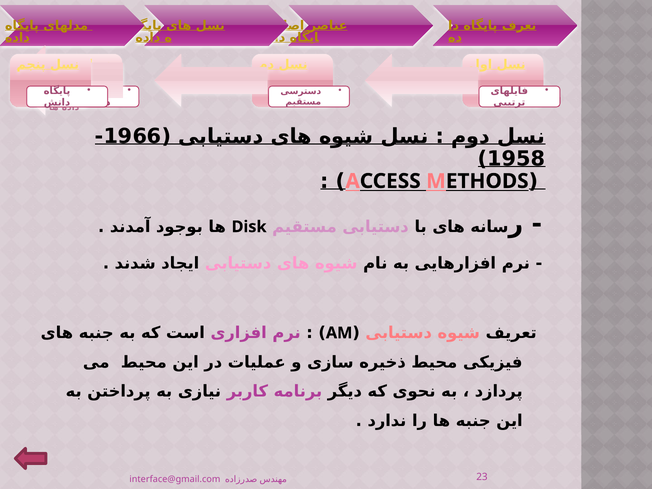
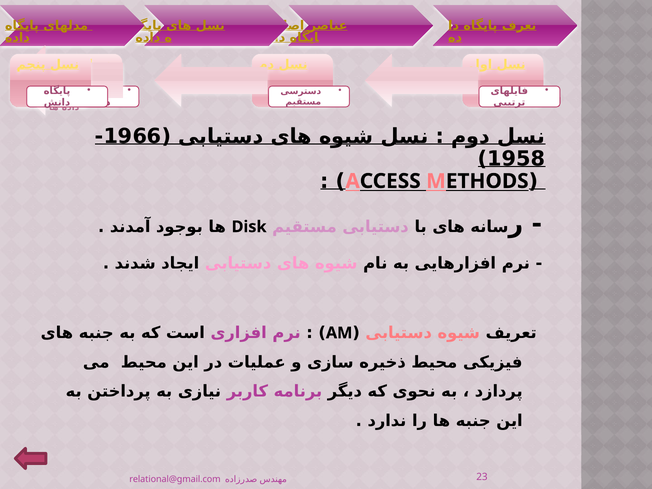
interface@gmail.com: interface@gmail.com -> relational@gmail.com
